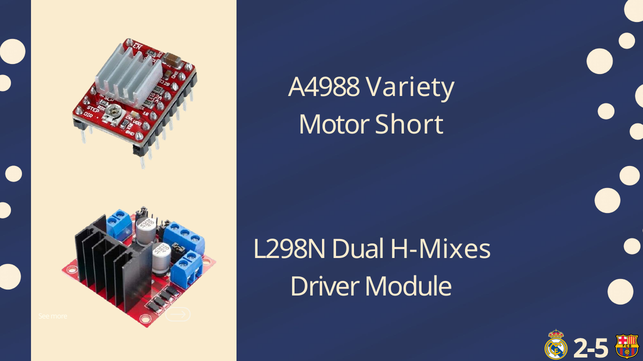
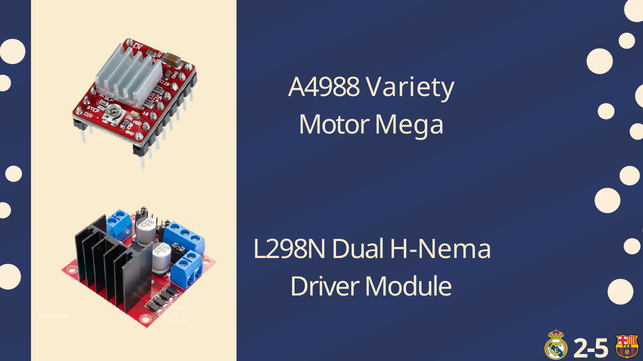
Short: Short -> Mega
H-Mixes: H-Mixes -> H-Nema
